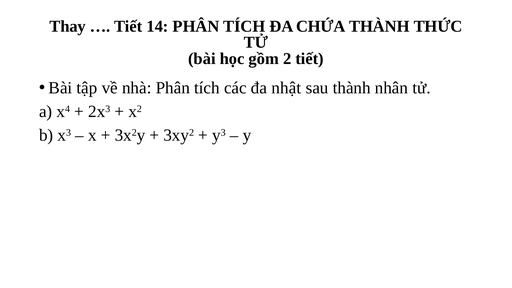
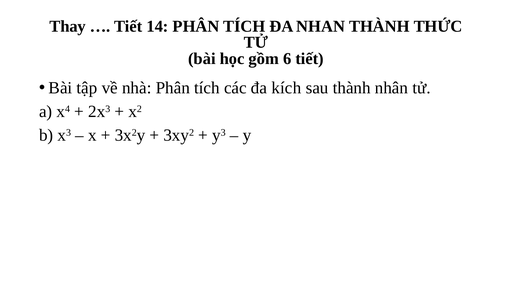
CHỨA: CHỨA -> NHAN
2: 2 -> 6
nhật: nhật -> kích
